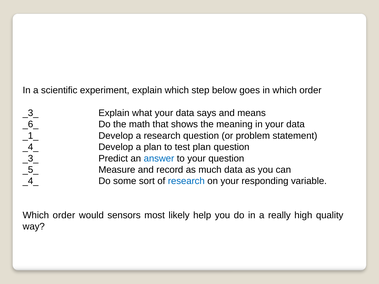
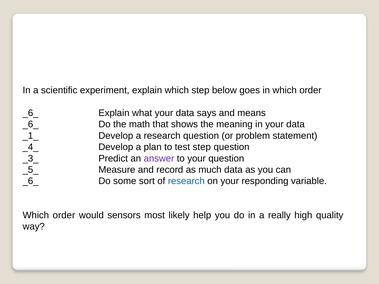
_3_ at (31, 113): _3_ -> _6_
test plan: plan -> step
answer colour: blue -> purple
_4_ at (31, 181): _4_ -> _6_
